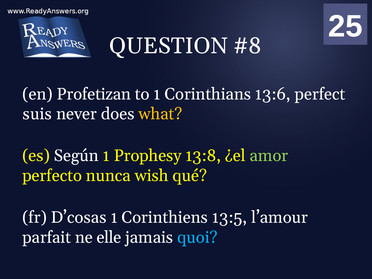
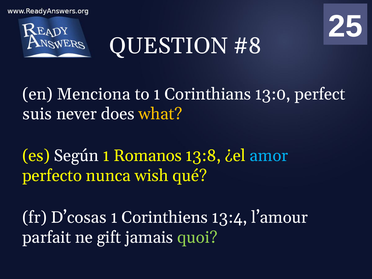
Profetizan: Profetizan -> Menciona
13:6: 13:6 -> 13:0
Prophesy: Prophesy -> Romanos
amor colour: light green -> light blue
13:5: 13:5 -> 13:4
elle: elle -> gift
quoi colour: light blue -> light green
